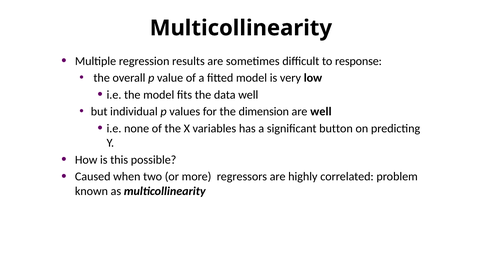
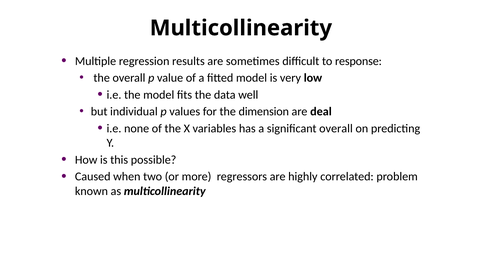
are well: well -> deal
significant button: button -> overall
